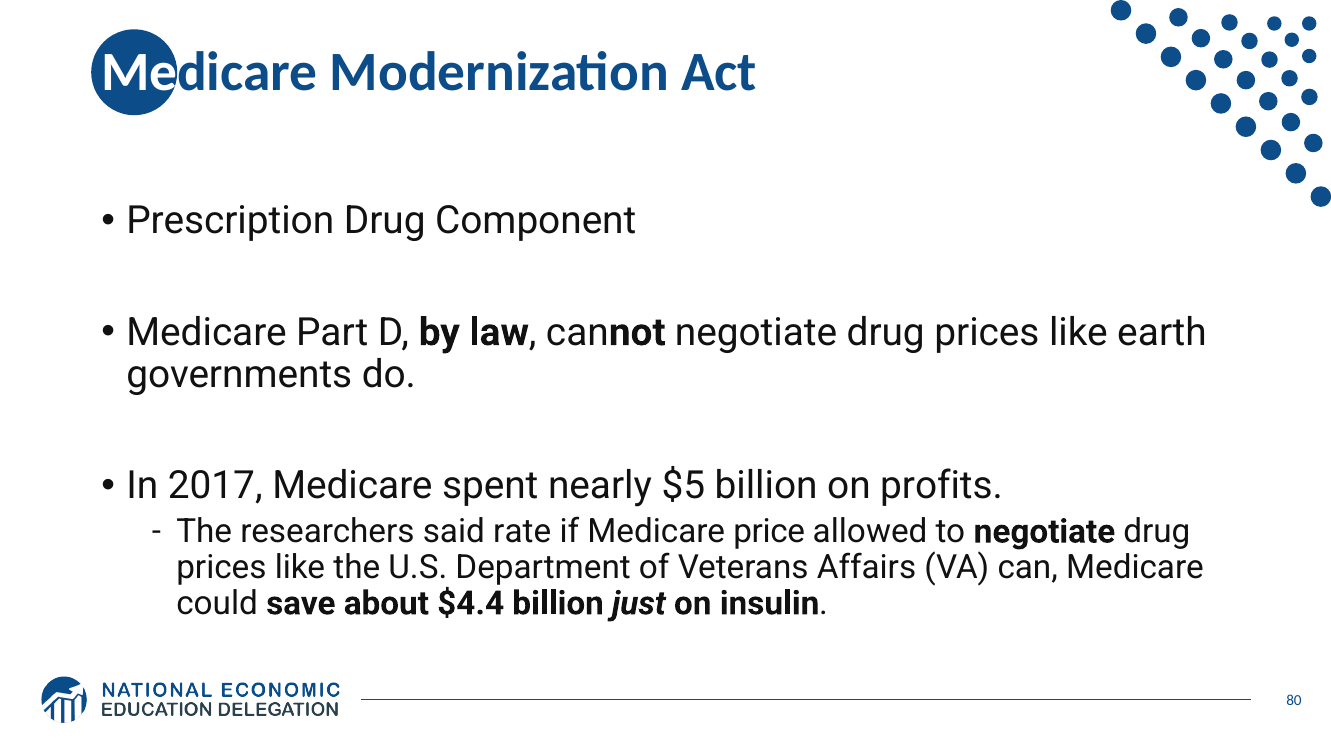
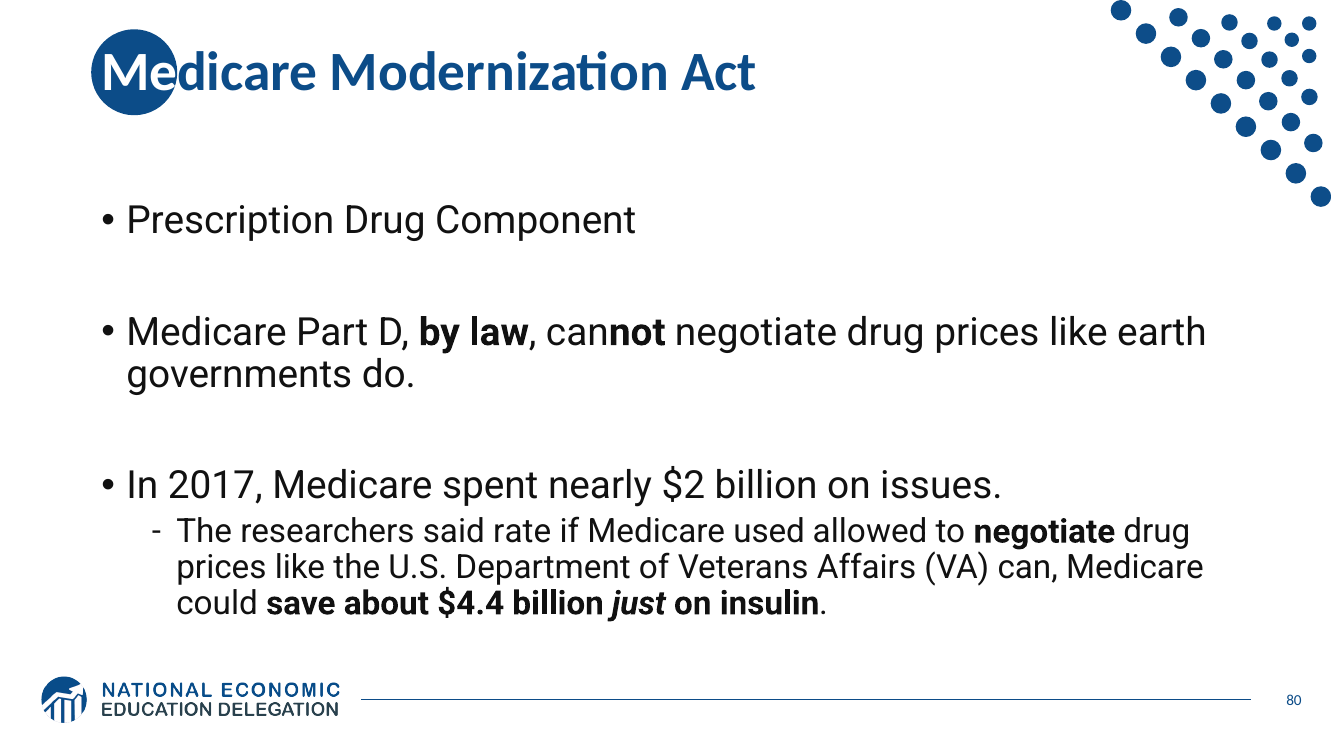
$5: $5 -> $2
profits: profits -> issues
price: price -> used
